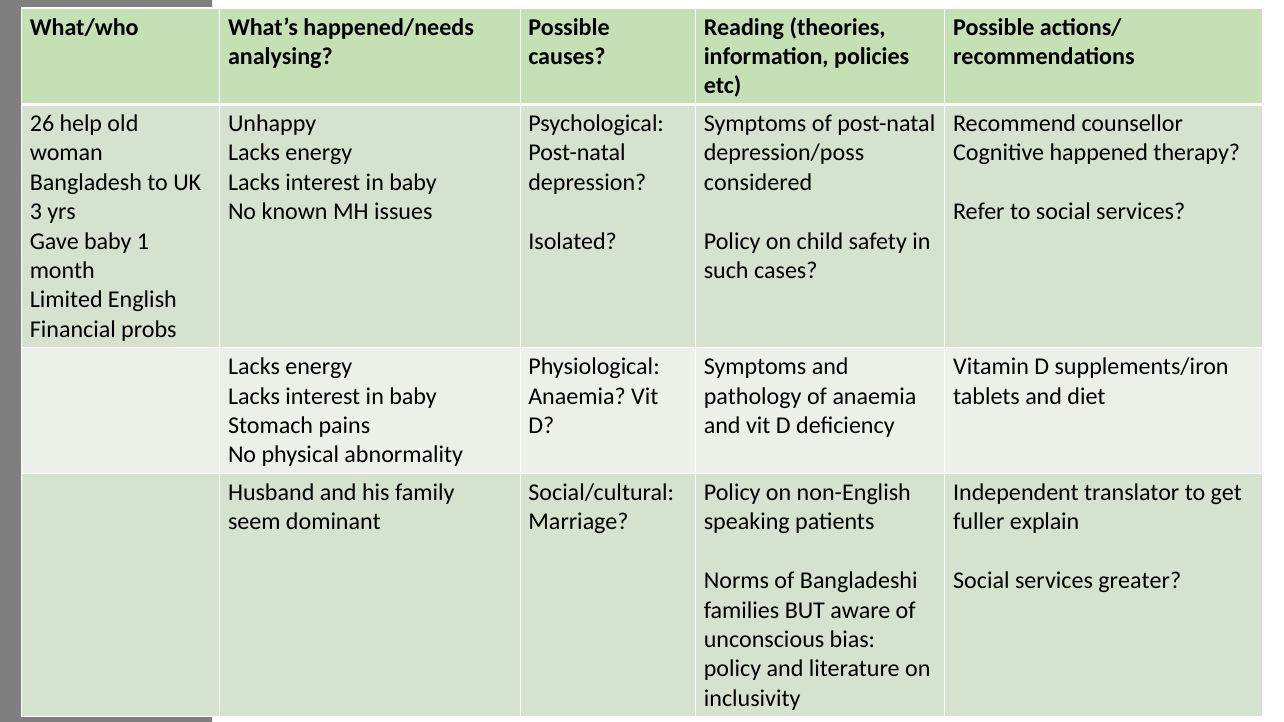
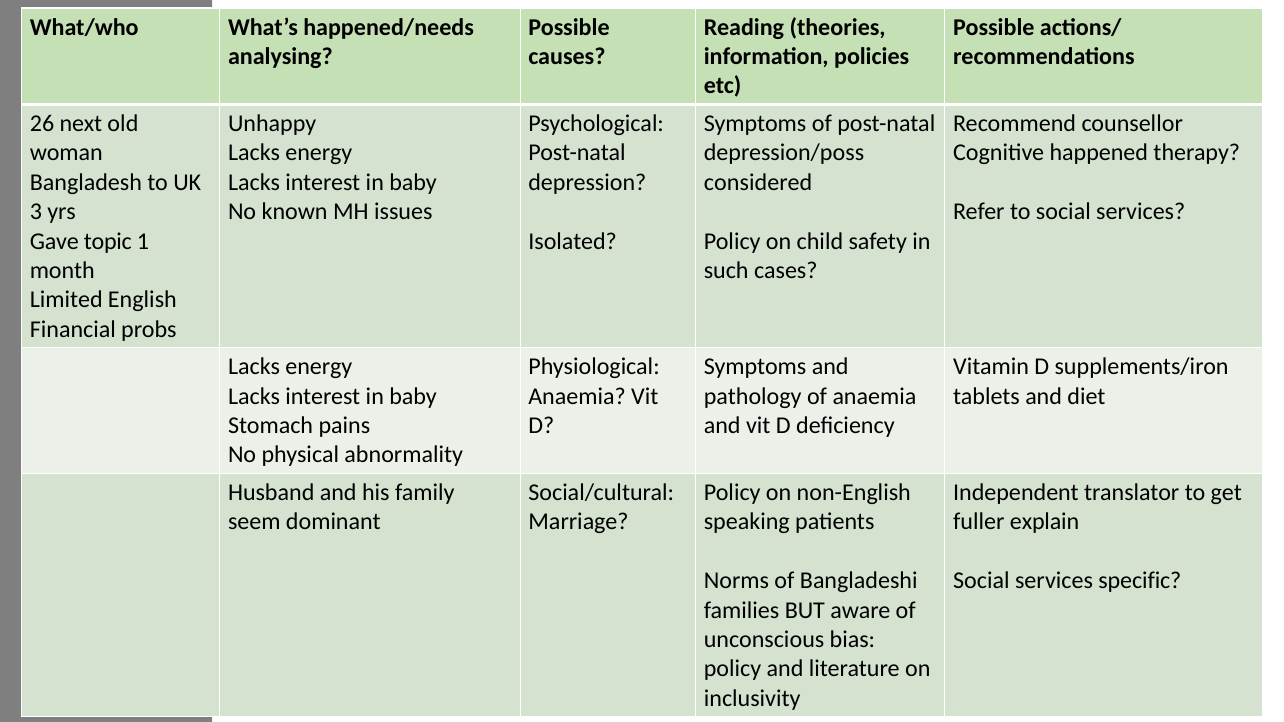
help: help -> next
Gave baby: baby -> topic
greater: greater -> specific
